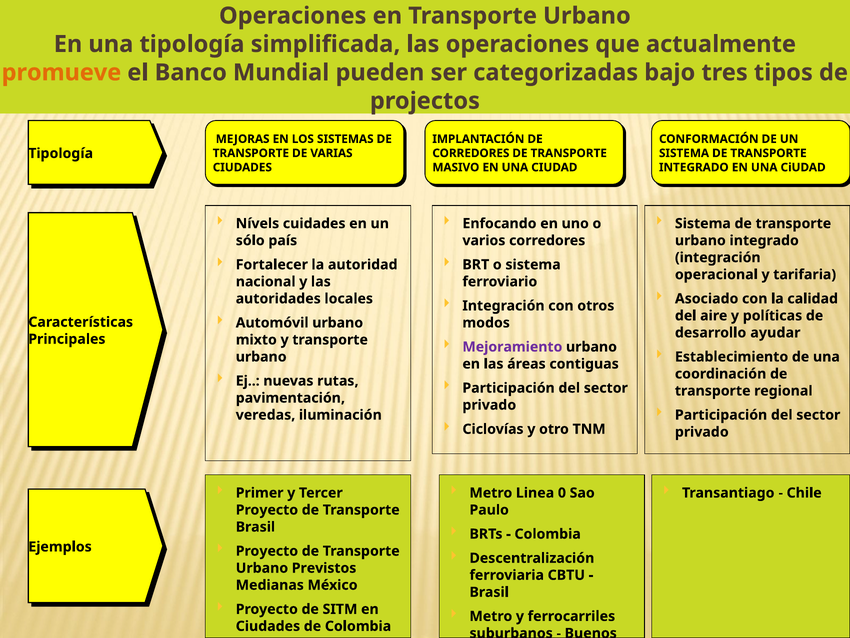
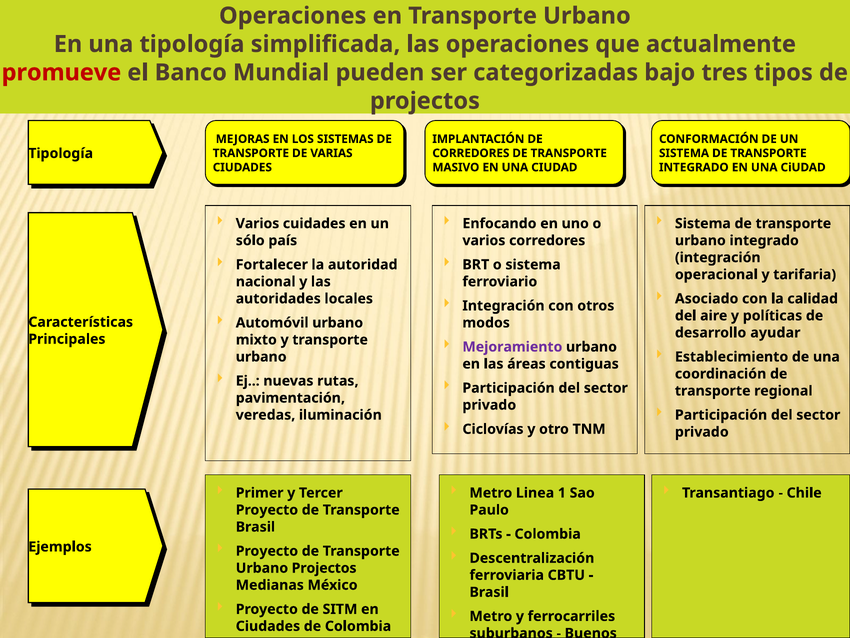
promueve colour: orange -> red
Nívels at (257, 223): Nívels -> Varios
0: 0 -> 1
Urbano Previstos: Previstos -> Projectos
